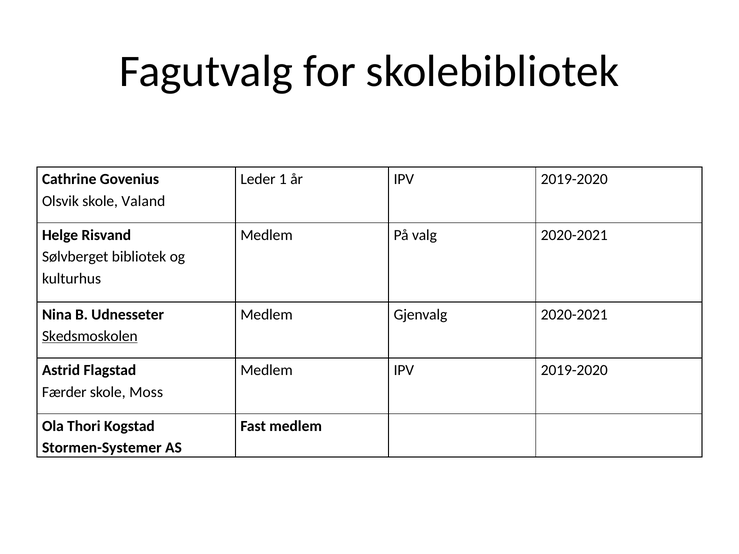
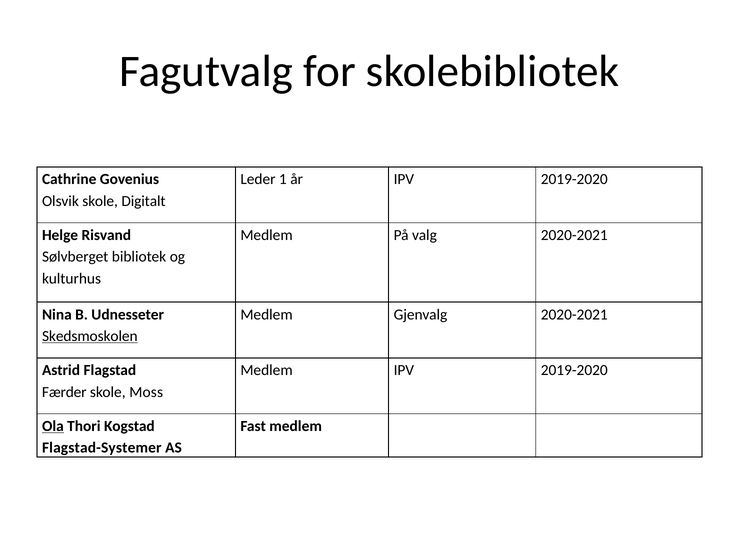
Valand: Valand -> Digitalt
Ola underline: none -> present
Stormen-Systemer: Stormen-Systemer -> Flagstad-Systemer
